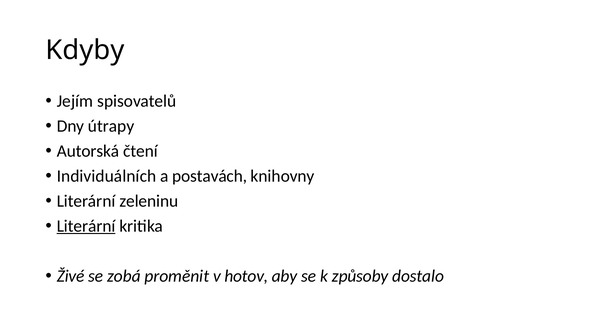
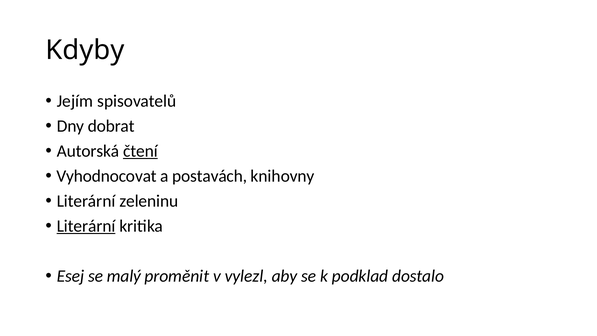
útrapy: útrapy -> dobrat
čtení underline: none -> present
Individuálních: Individuálních -> Vyhodnocovat
Živé: Živé -> Esej
zobá: zobá -> malý
hotov: hotov -> vylezl
způsoby: způsoby -> podklad
